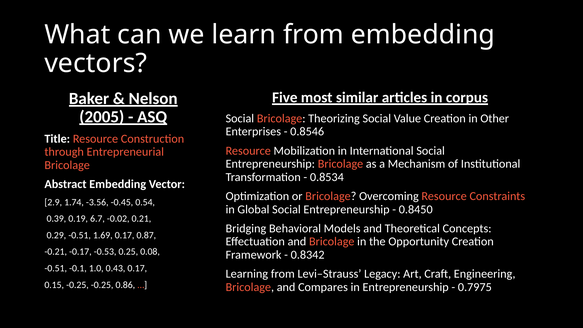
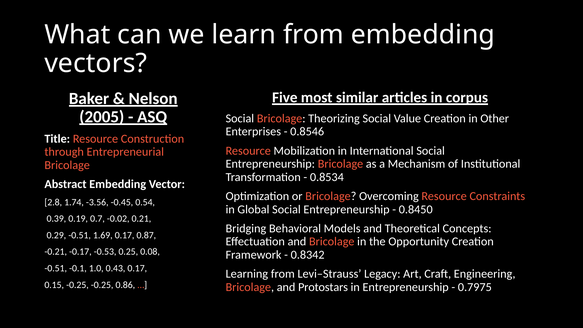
2.9: 2.9 -> 2.8
6.7: 6.7 -> 0.7
Compares: Compares -> Protostars
